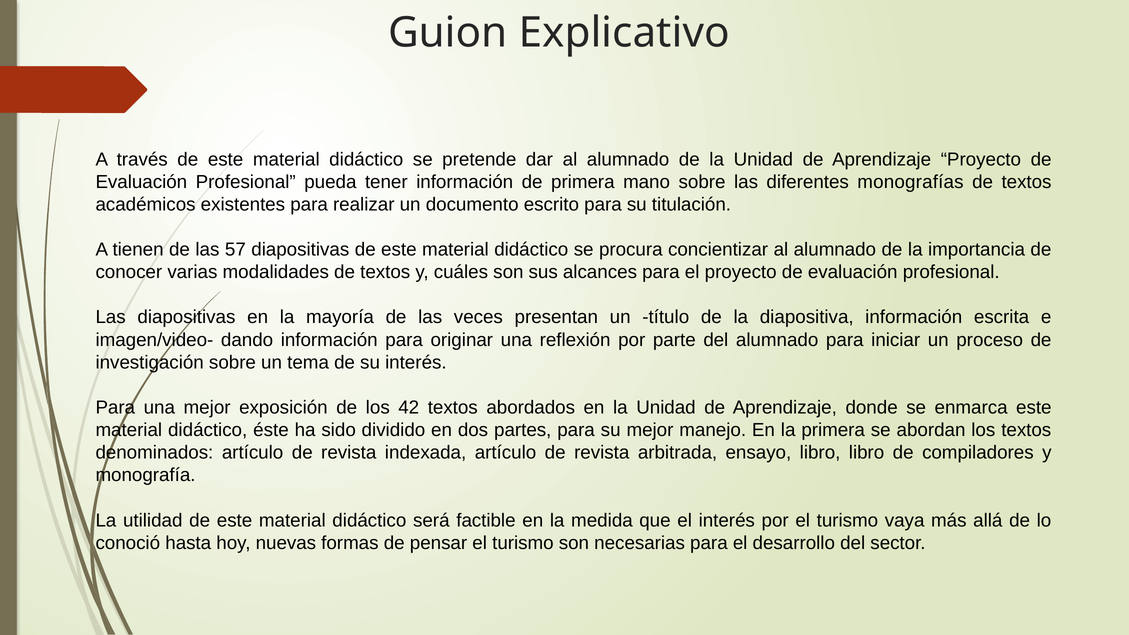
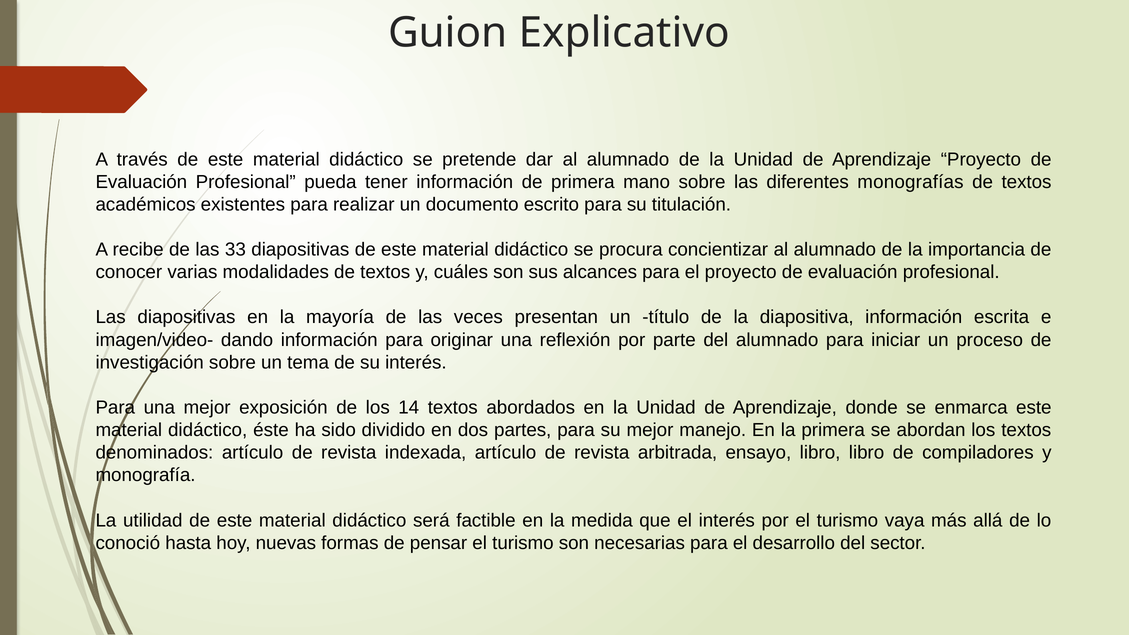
tienen: tienen -> recibe
57: 57 -> 33
42: 42 -> 14
